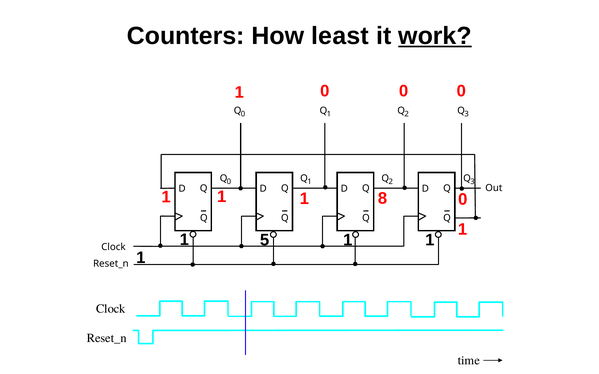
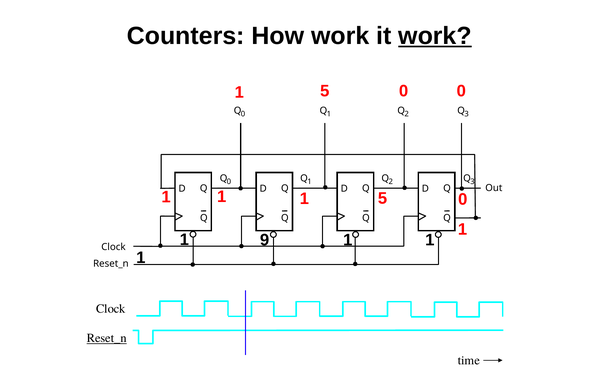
How least: least -> work
0 at (325, 91): 0 -> 5
8 at (383, 199): 8 -> 5
5: 5 -> 9
Reset_n at (107, 339) underline: none -> present
